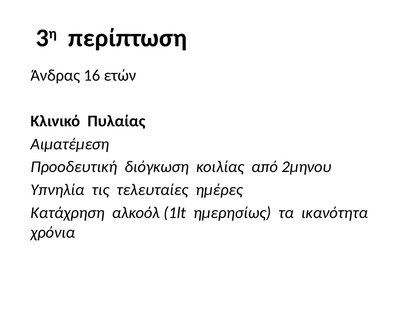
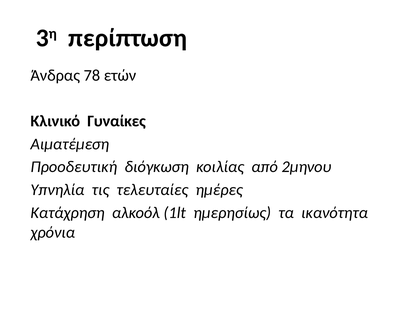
16: 16 -> 78
Πυλαίας: Πυλαίας -> Γυναίκες
